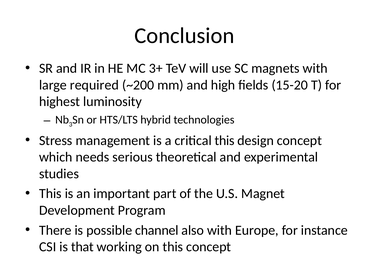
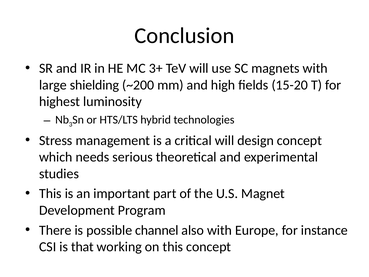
required: required -> shielding
critical this: this -> will
